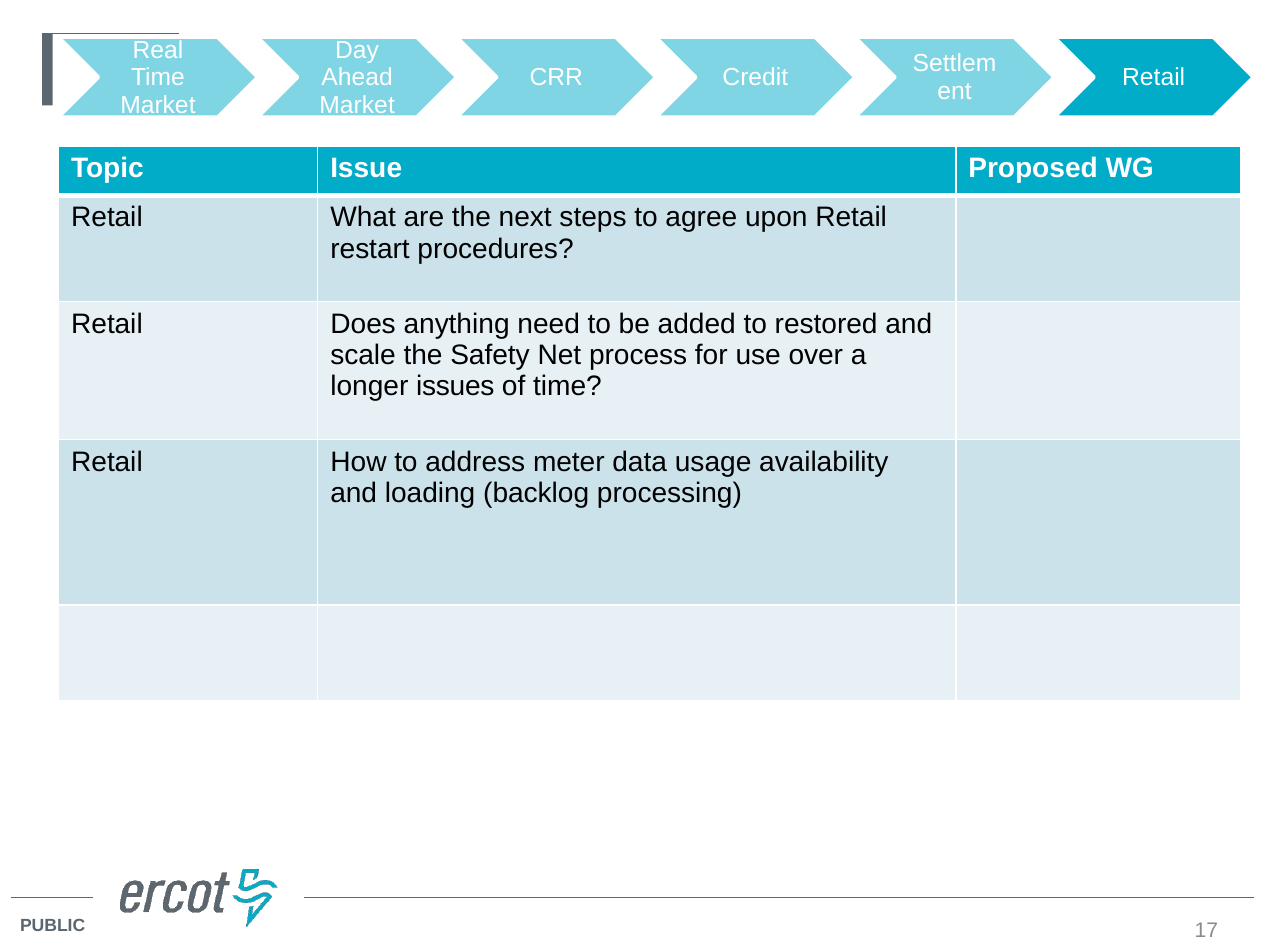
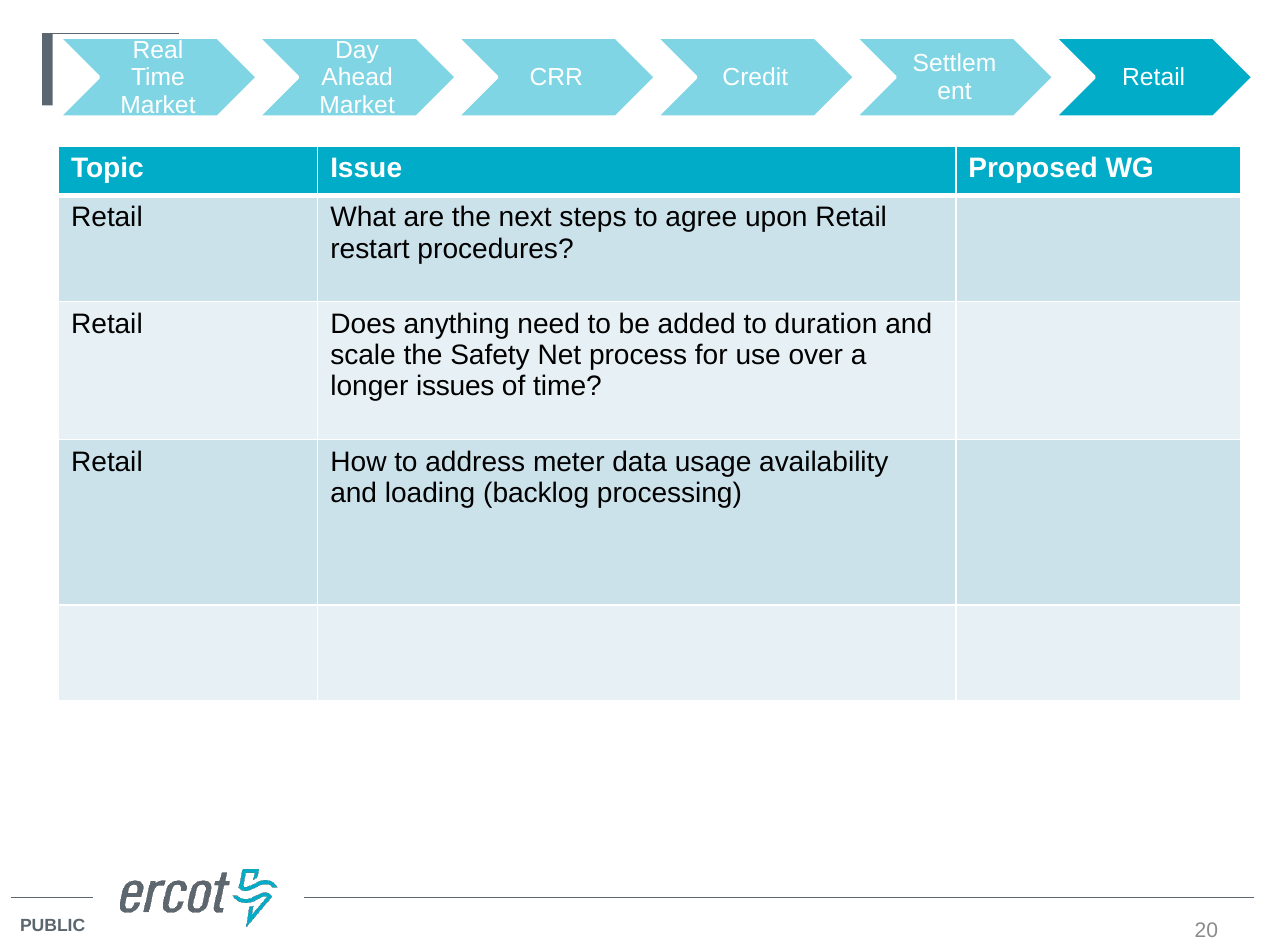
restored: restored -> duration
17: 17 -> 20
